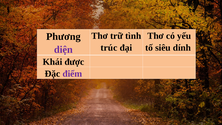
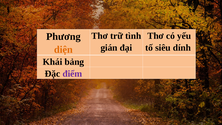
trúc: trúc -> gián
diện colour: purple -> orange
được: được -> bảng
